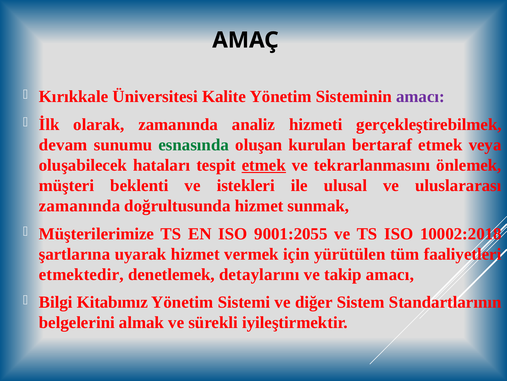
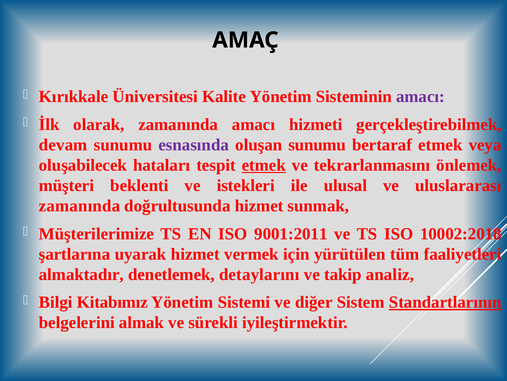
zamanında analiz: analiz -> amacı
esnasında colour: green -> purple
oluşan kurulan: kurulan -> sunumu
9001:2055: 9001:2055 -> 9001:2011
etmektedir: etmektedir -> almaktadır
takip amacı: amacı -> analiz
Standartlarının underline: none -> present
